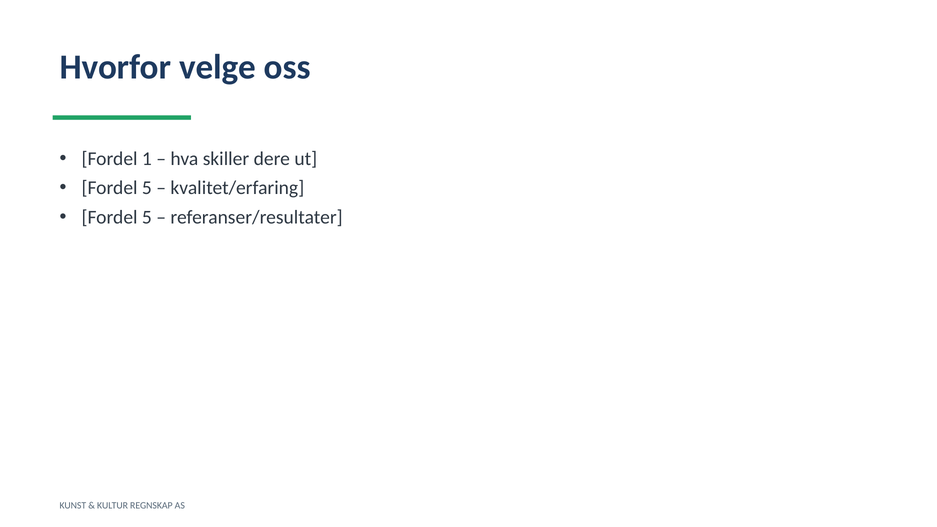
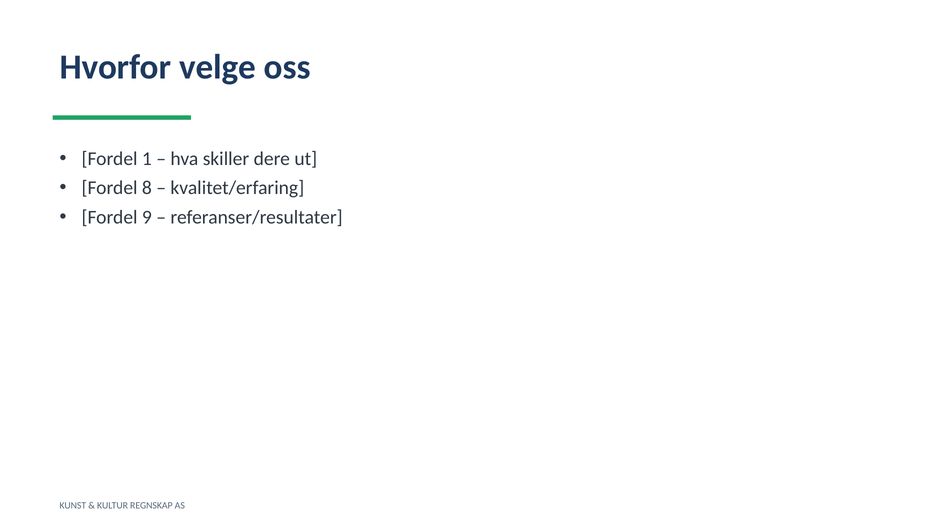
5 at (147, 188): 5 -> 8
5 at (147, 217): 5 -> 9
